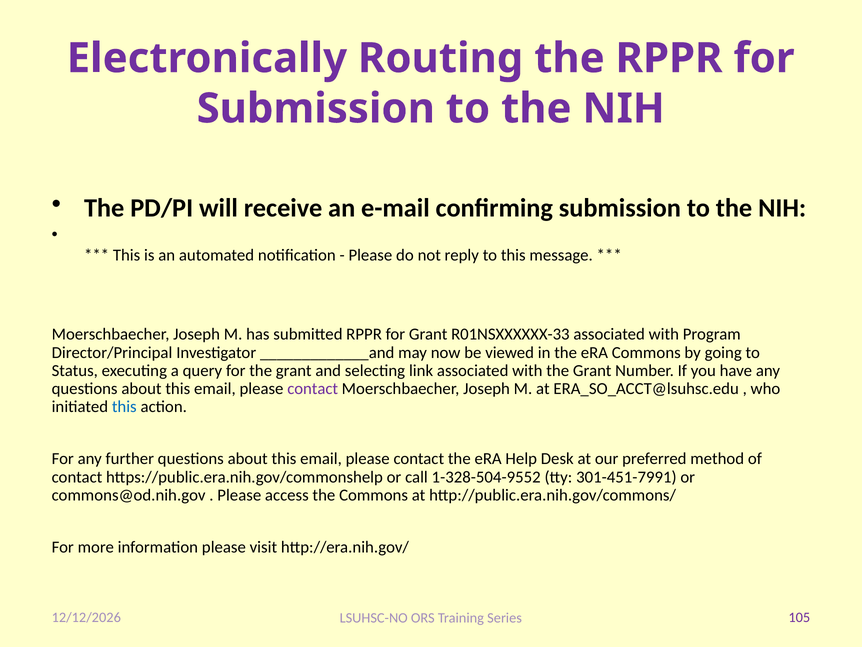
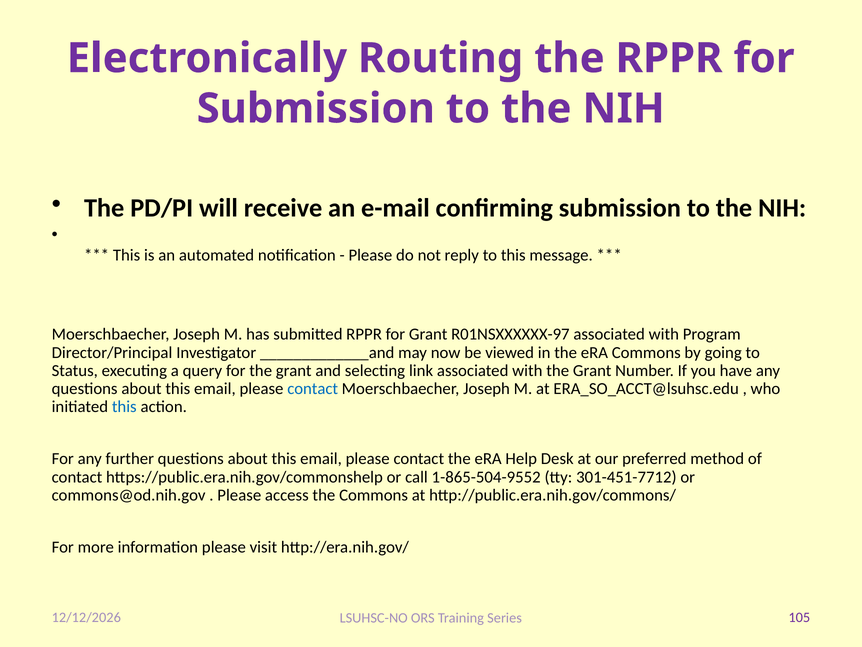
R01NSXXXXXX-33: R01NSXXXXXX-33 -> R01NSXXXXXX-97
contact at (313, 388) colour: purple -> blue
1-328-504-9552: 1-328-504-9552 -> 1-865-504-9552
301-451-7991: 301-451-7991 -> 301-451-7712
